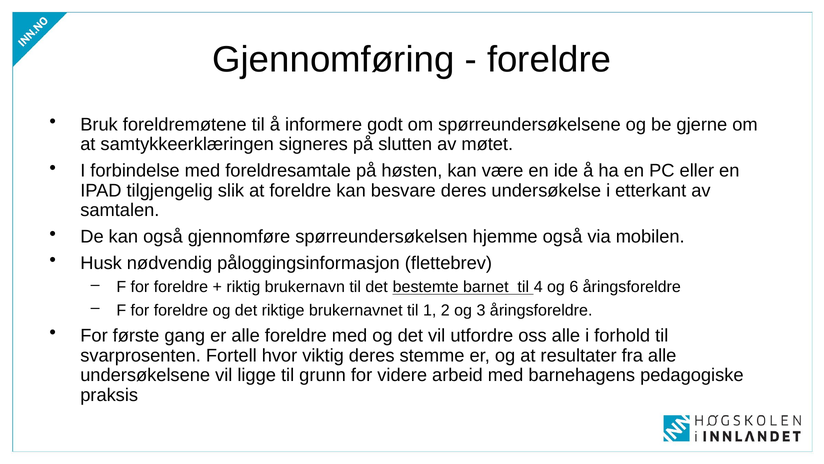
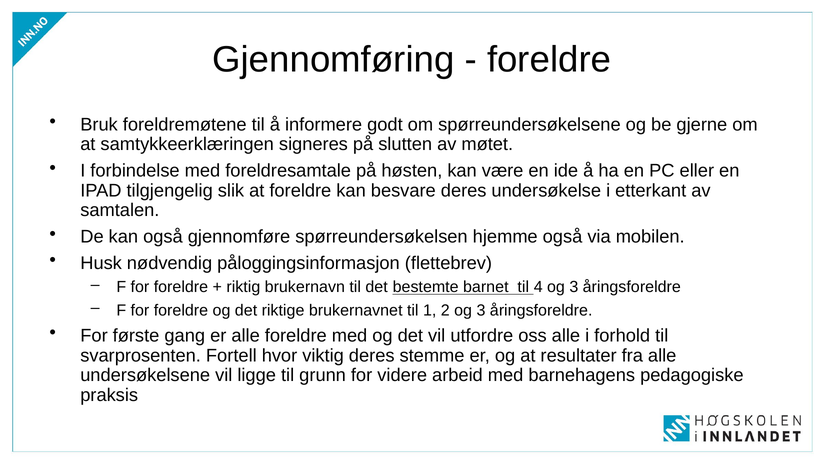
4 og 6: 6 -> 3
